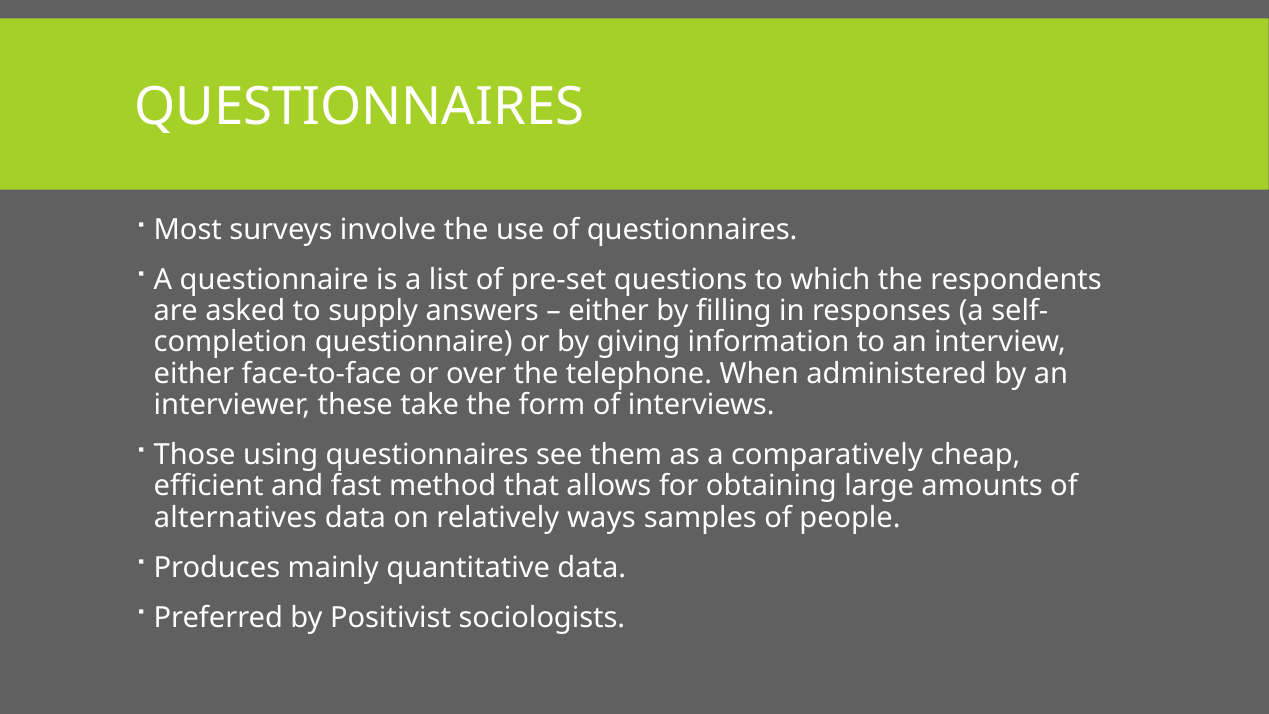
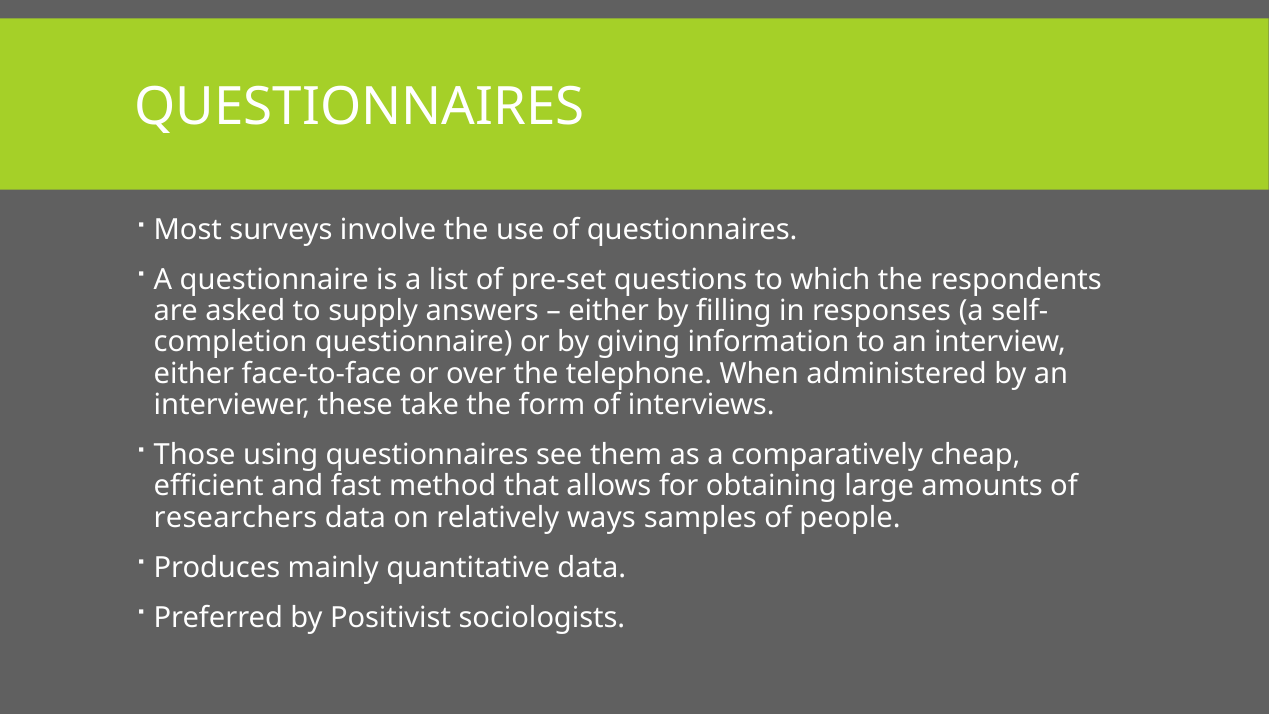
alternatives: alternatives -> researchers
